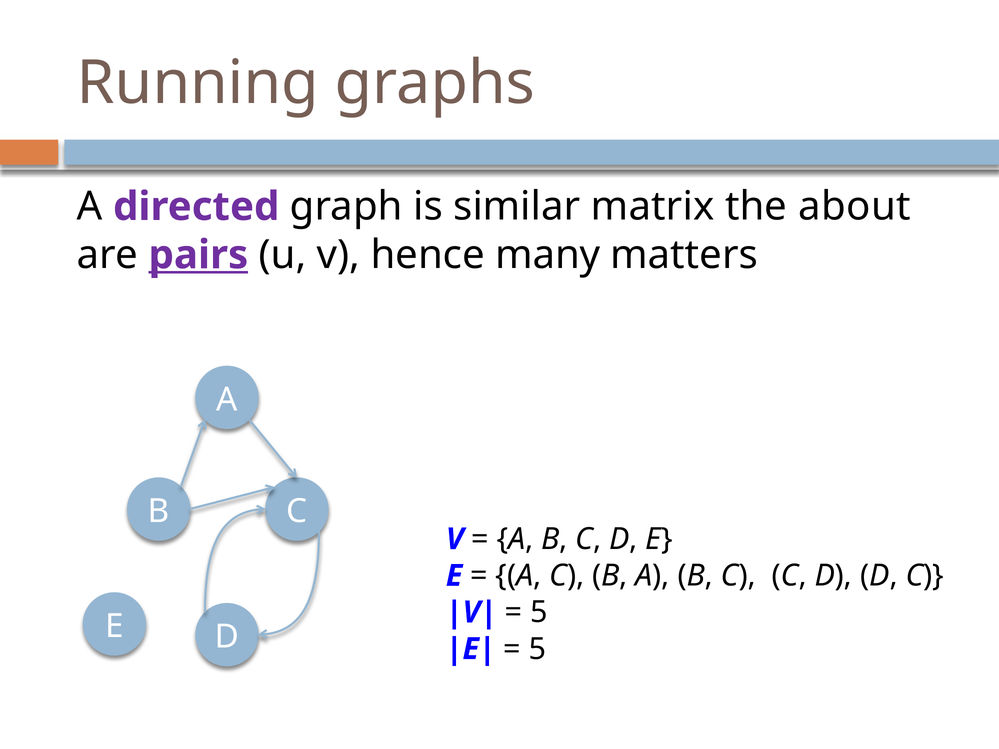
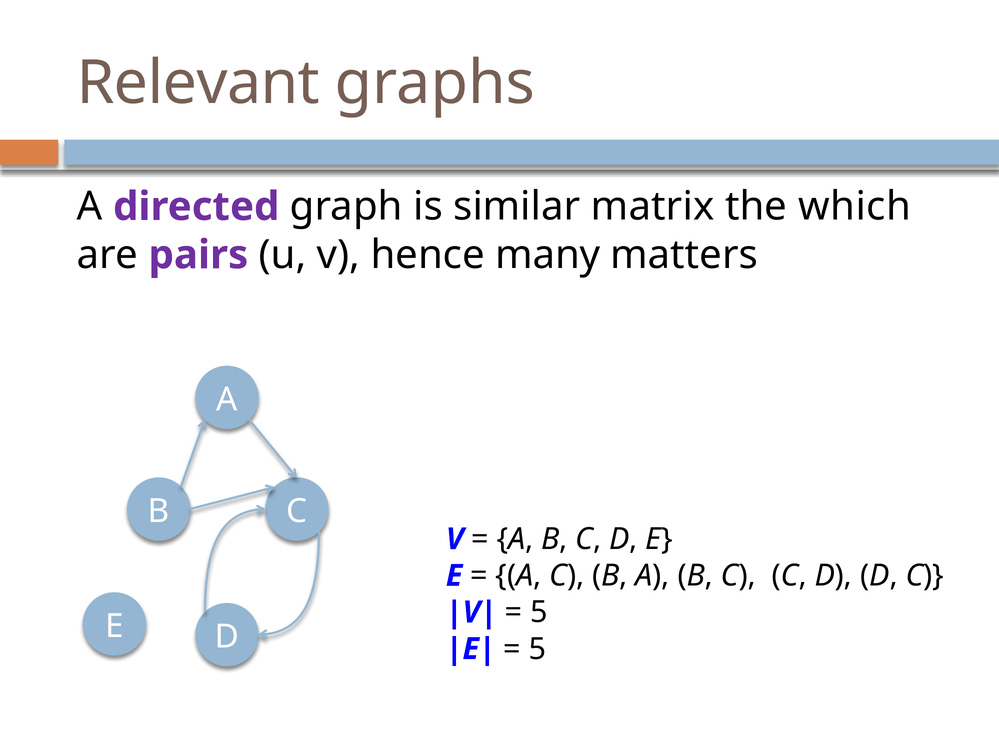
Running: Running -> Relevant
about: about -> which
pairs underline: present -> none
